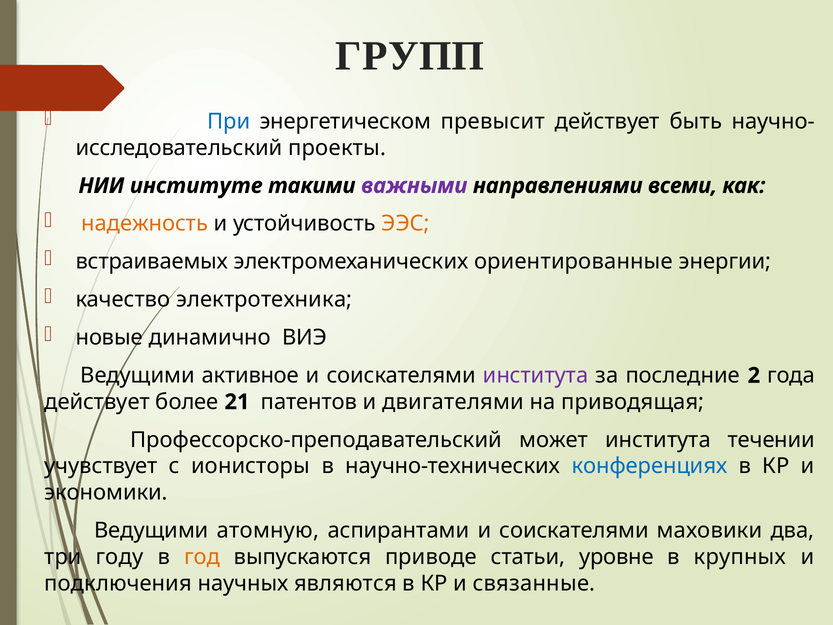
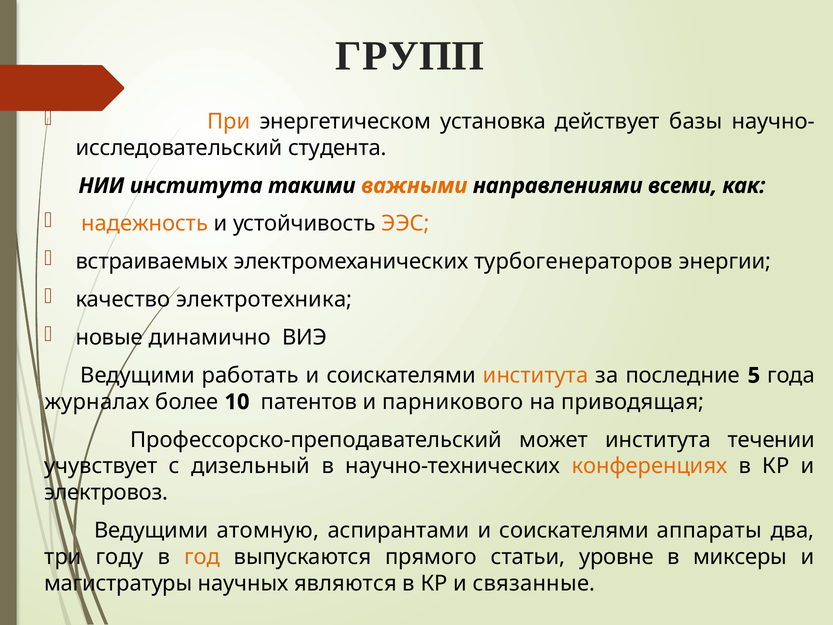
При colour: blue -> orange
превысит: превысит -> установка
быть: быть -> базы
проекты: проекты -> студента
НИИ институте: институте -> института
важными colour: purple -> orange
ориентированные: ориентированные -> турбогенераторов
активное: активное -> работать
института at (536, 375) colour: purple -> orange
2: 2 -> 5
действует at (97, 402): действует -> журналах
21: 21 -> 10
двигателями: двигателями -> парникового
ионисторы: ионисторы -> дизельный
конференциях colour: blue -> orange
экономики: экономики -> электровоз
маховики: маховики -> аппараты
приводе: приводе -> прямого
крупных: крупных -> миксеры
подключения: подключения -> магистратуры
